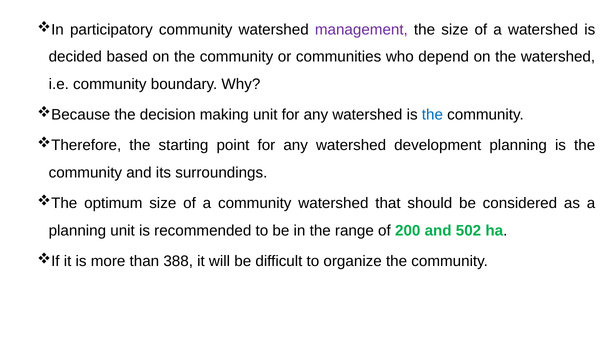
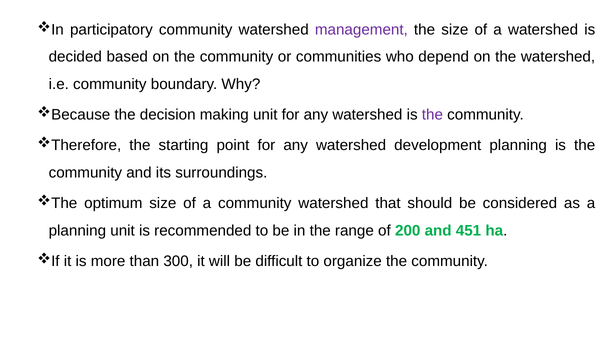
the at (432, 115) colour: blue -> purple
502: 502 -> 451
388: 388 -> 300
